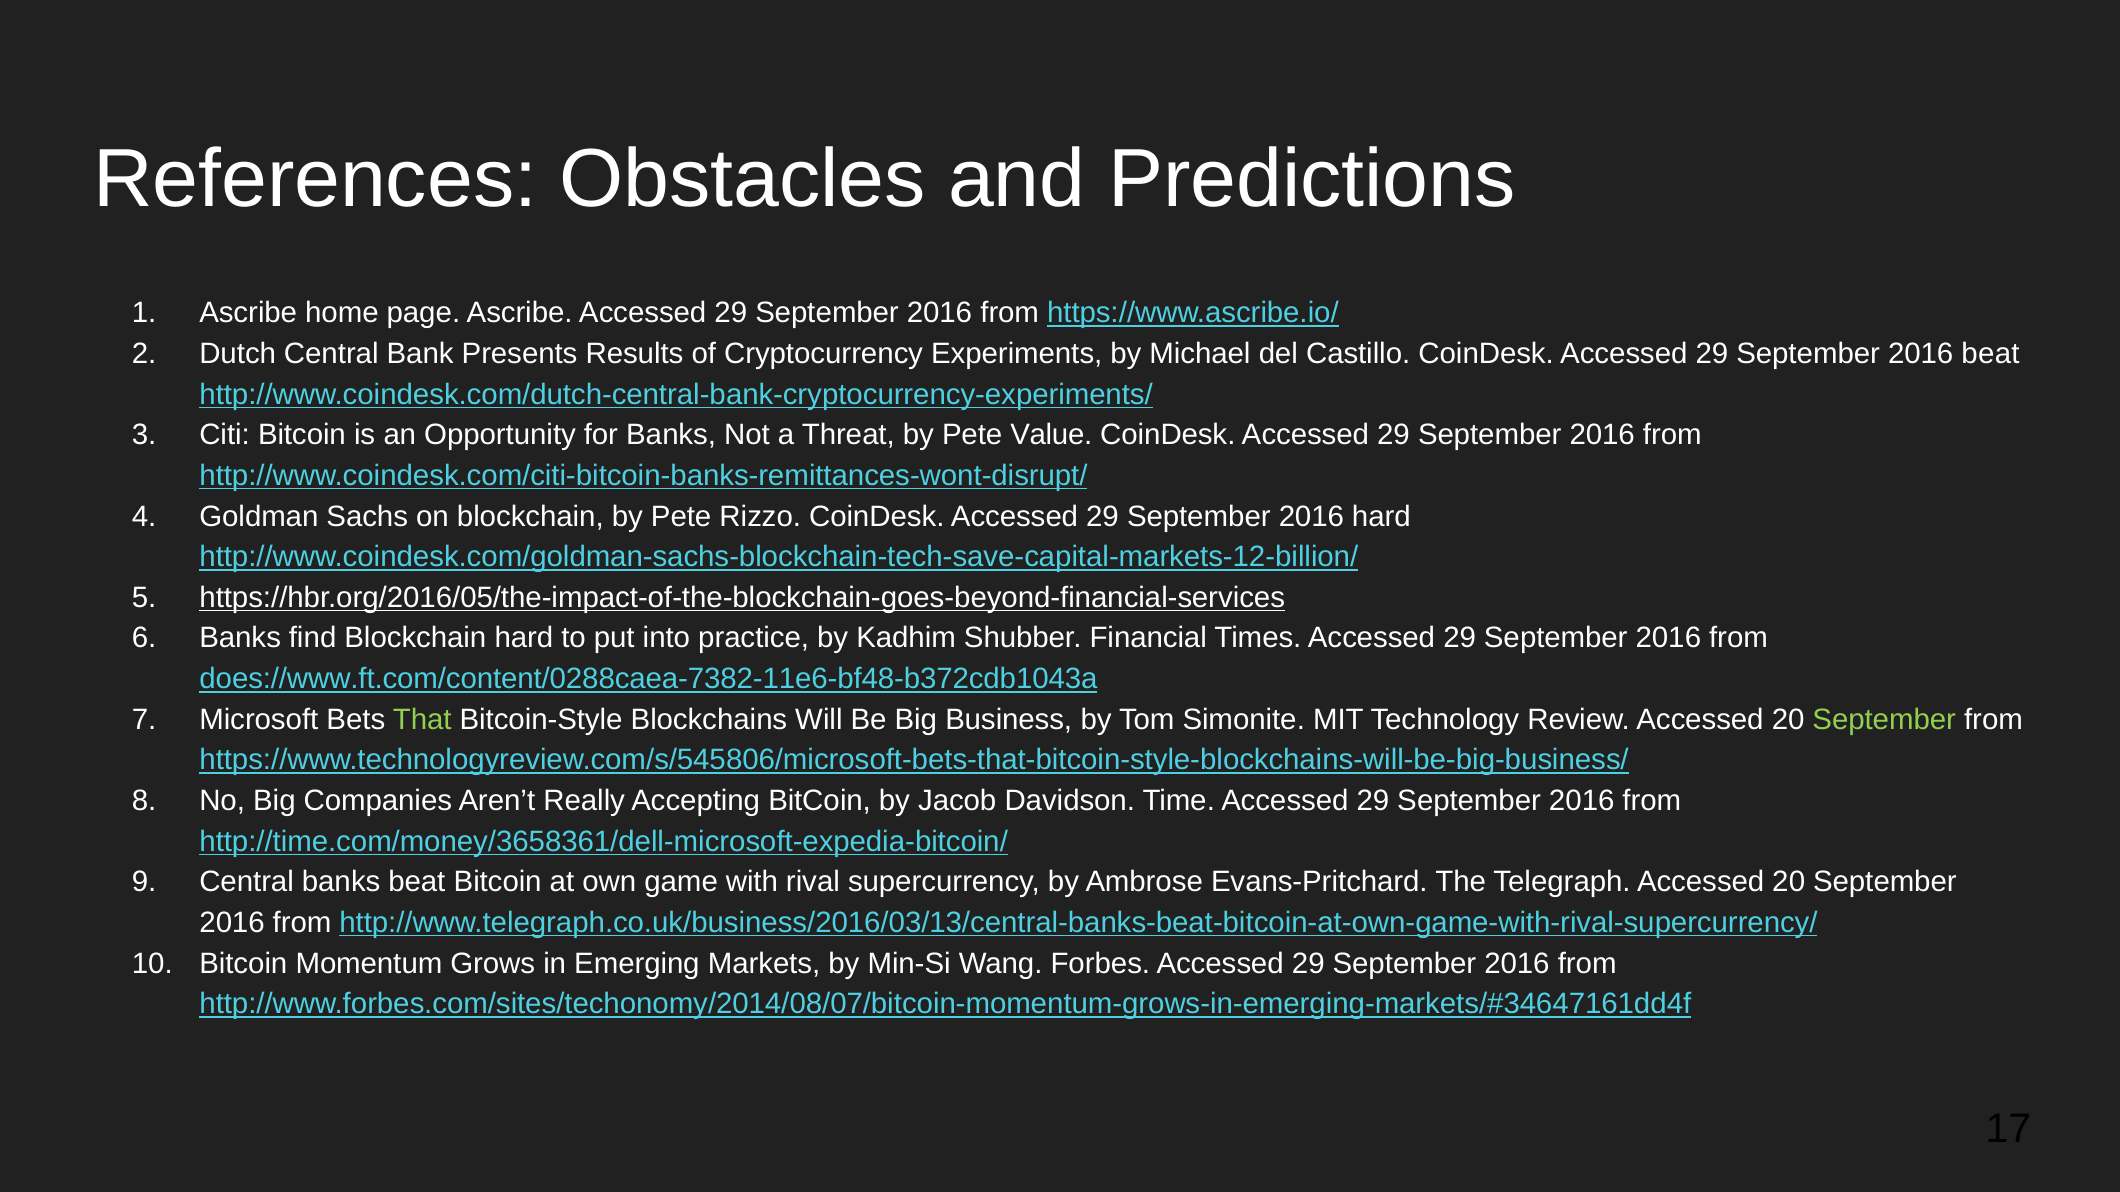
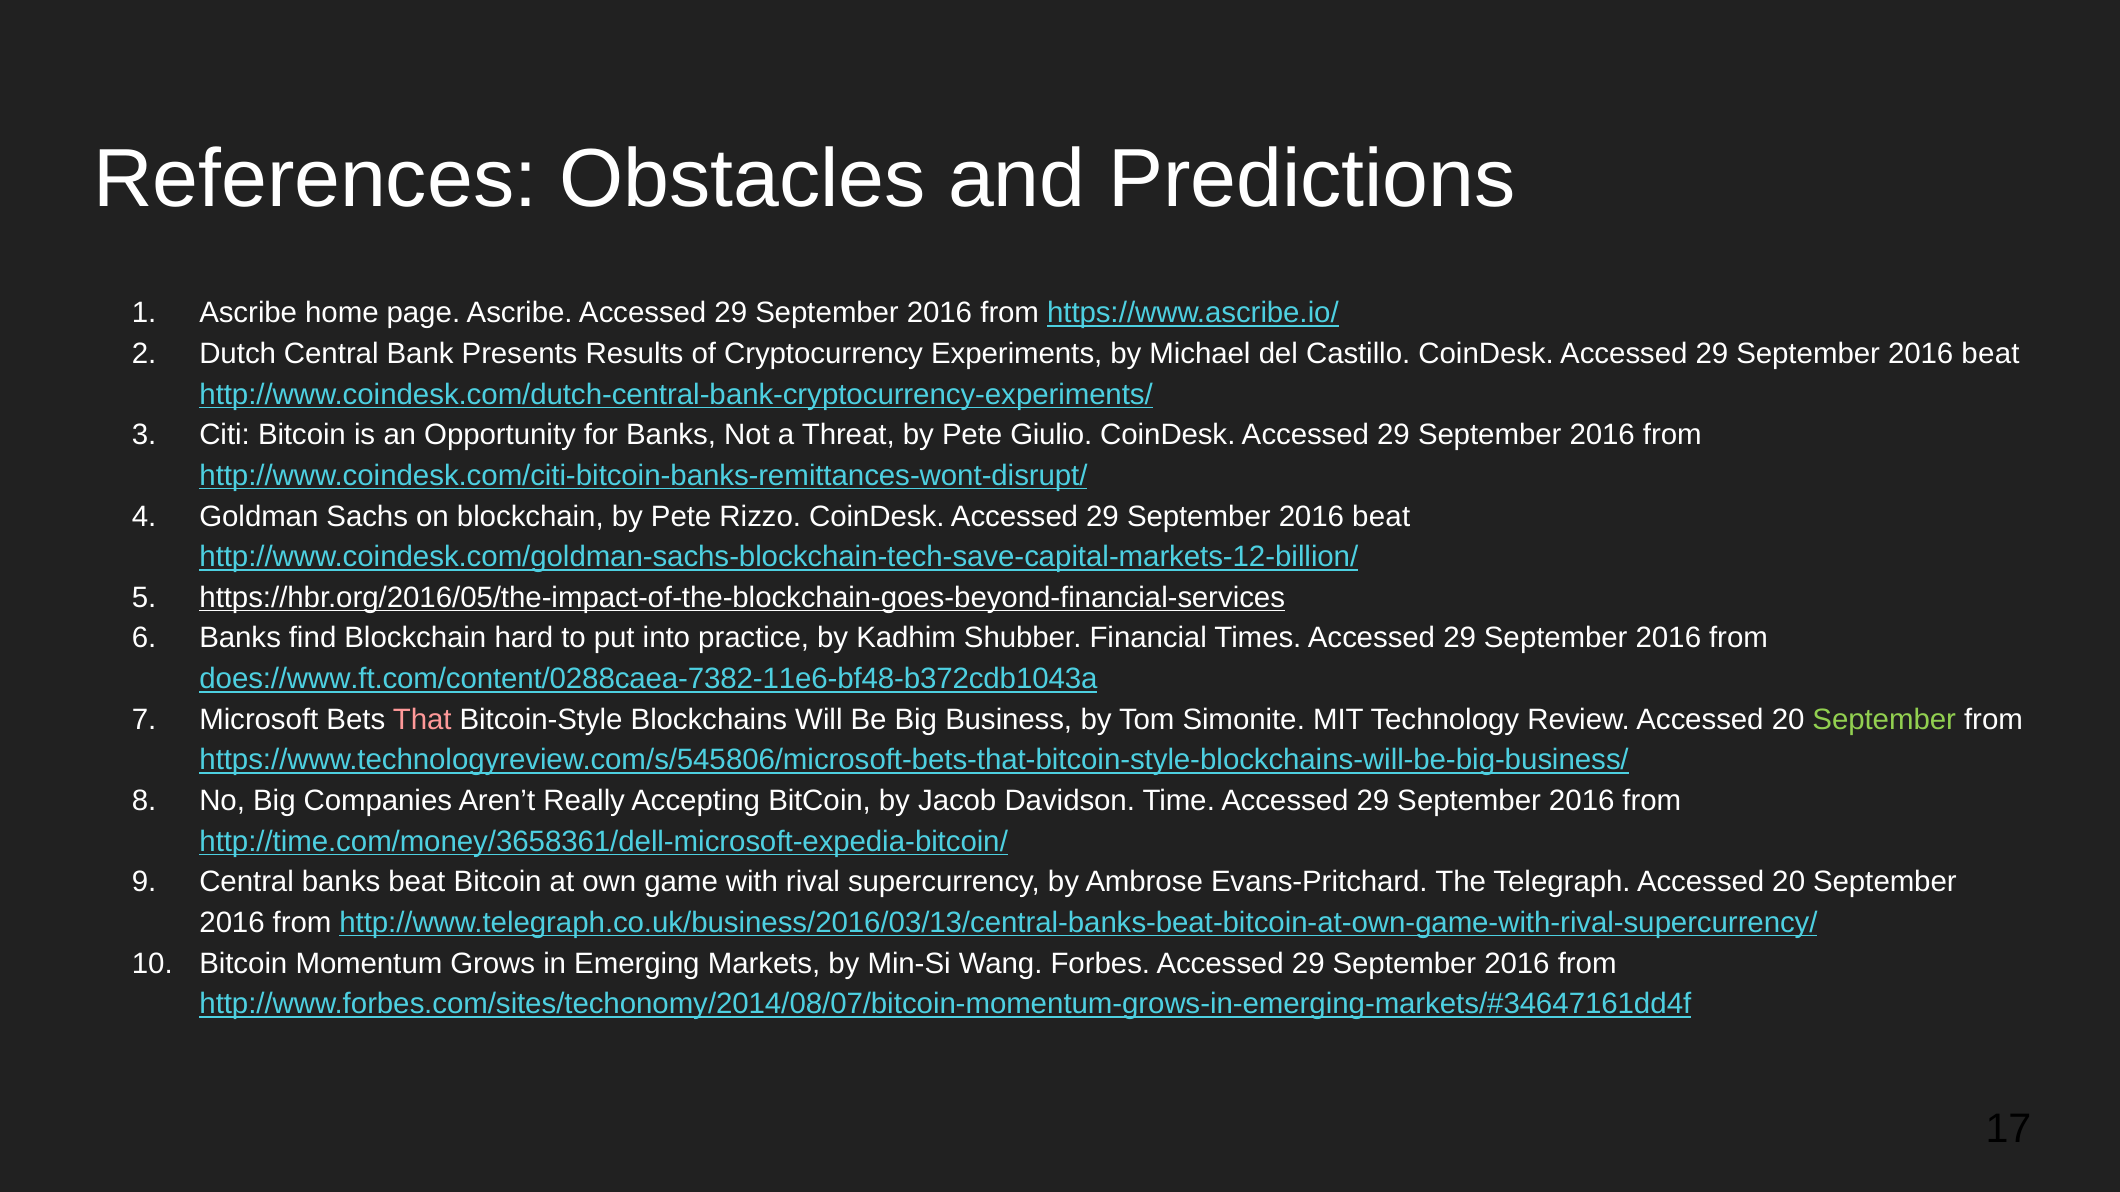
Value: Value -> Giulio
hard at (1381, 517): hard -> beat
That colour: light green -> pink
